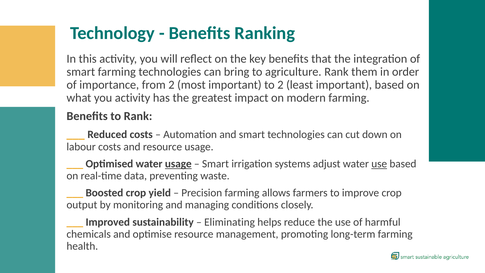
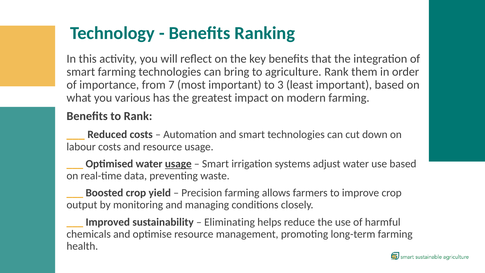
from 2: 2 -> 7
to 2: 2 -> 3
you activity: activity -> various
use at (379, 164) underline: present -> none
